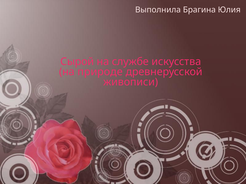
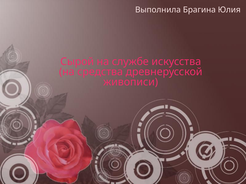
природе: природе -> средства
